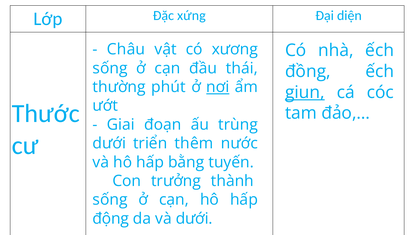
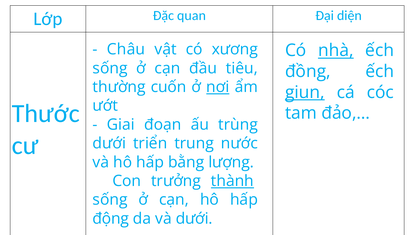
xứng: xứng -> quan
nhà underline: none -> present
thái: thái -> tiêu
phút: phút -> cuốn
thêm: thêm -> trung
tuyến: tuyến -> lượng
thành underline: none -> present
